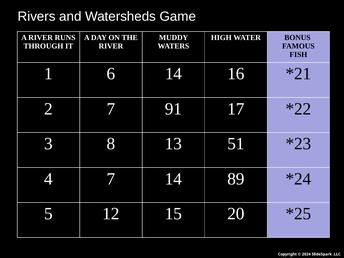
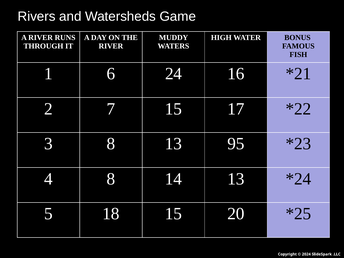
6 14: 14 -> 24
7 91: 91 -> 15
51: 51 -> 95
4 7: 7 -> 8
14 89: 89 -> 13
12: 12 -> 18
